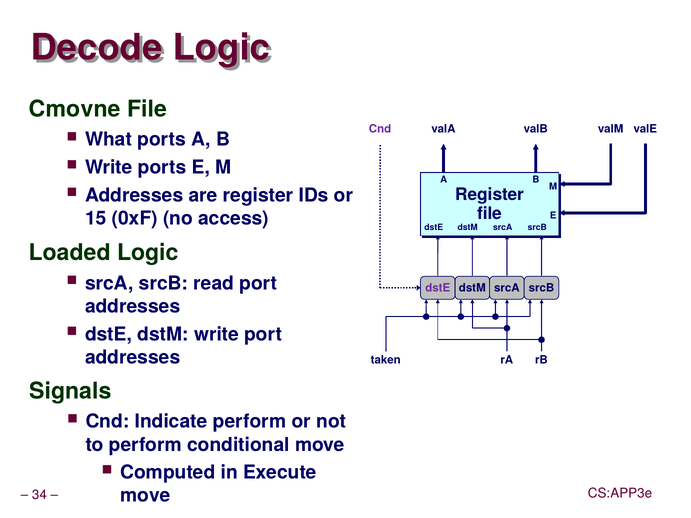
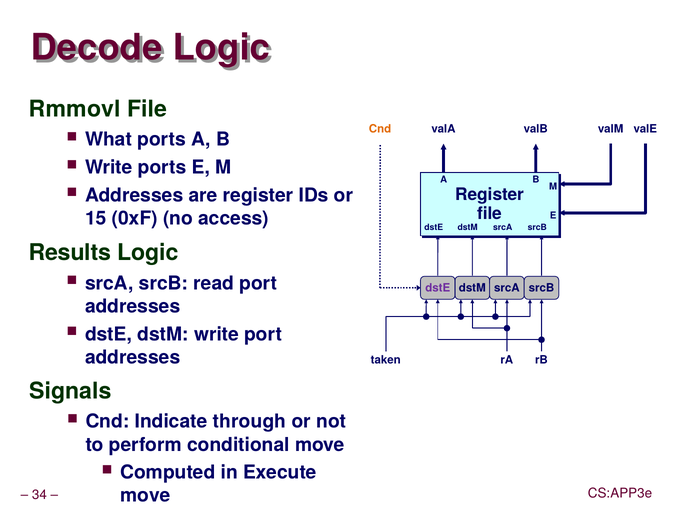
Cmovne: Cmovne -> Rmmovl
Cnd at (380, 129) colour: purple -> orange
Loaded: Loaded -> Results
Indicate perform: perform -> through
